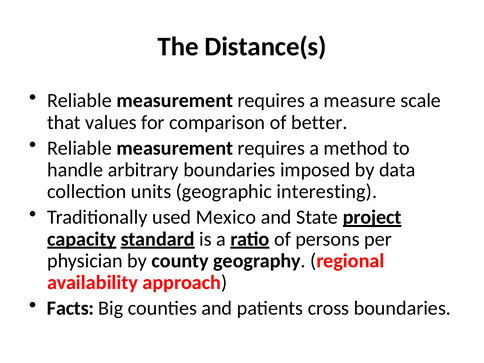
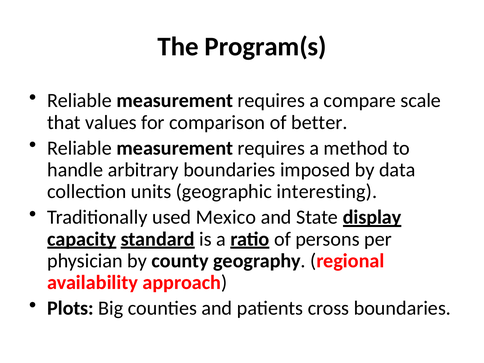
Distance(s: Distance(s -> Program(s
measure: measure -> compare
project: project -> display
Facts: Facts -> Plots
